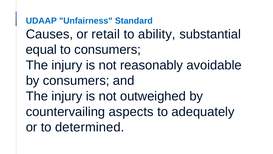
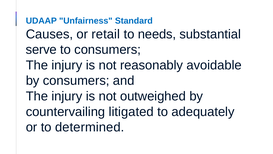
ability: ability -> needs
equal: equal -> serve
aspects: aspects -> litigated
